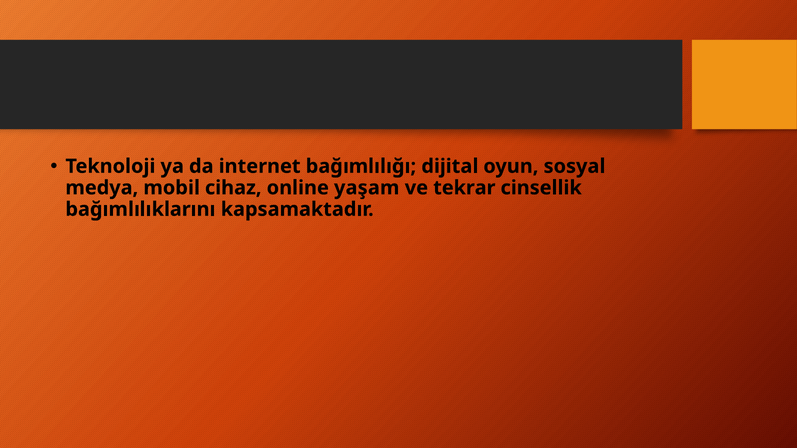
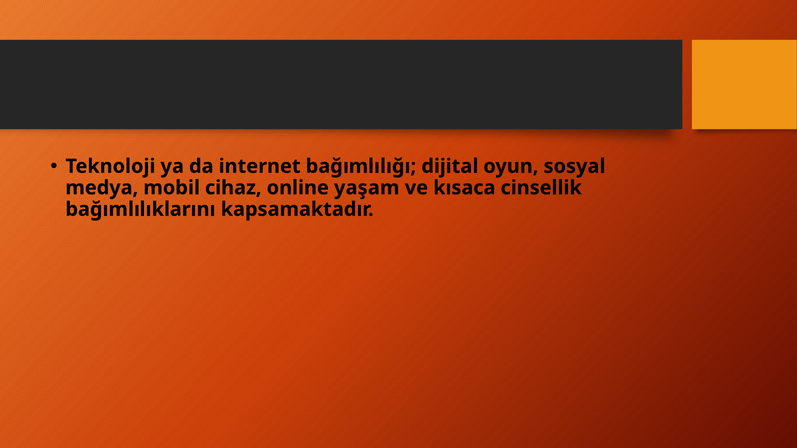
tekrar: tekrar -> kısaca
